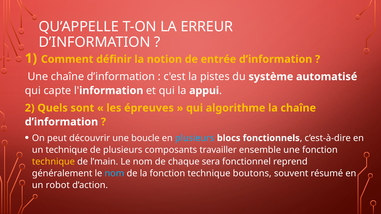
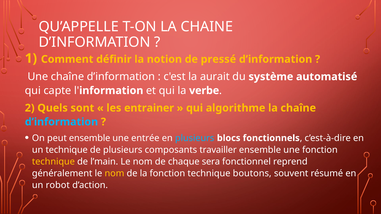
ERREUR: ERREUR -> CHAINE
entrée: entrée -> pressé
pistes: pistes -> aurait
appui: appui -> verbe
épreuves: épreuves -> entrainer
d’information at (61, 122) colour: white -> light blue
peut découvrir: découvrir -> ensemble
boucle: boucle -> entrée
nom at (114, 174) colour: light blue -> yellow
